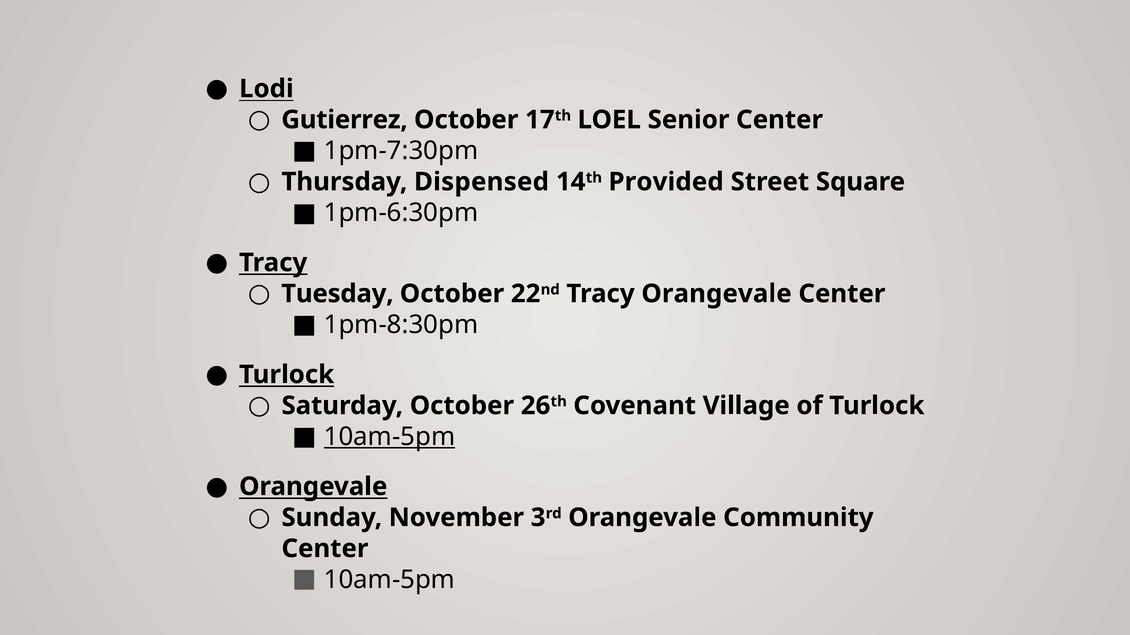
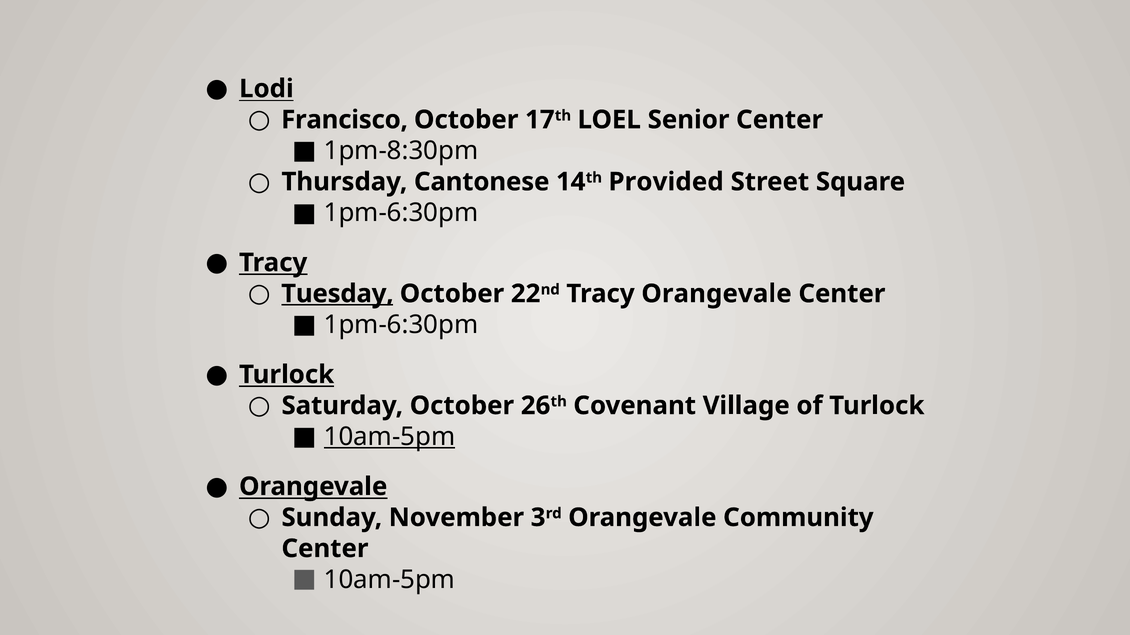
Gutierrez: Gutierrez -> Francisco
1pm-7:30pm: 1pm-7:30pm -> 1pm-8:30pm
Dispensed: Dispensed -> Cantonese
Tuesday underline: none -> present
1pm-8:30pm at (401, 325): 1pm-8:30pm -> 1pm-6:30pm
